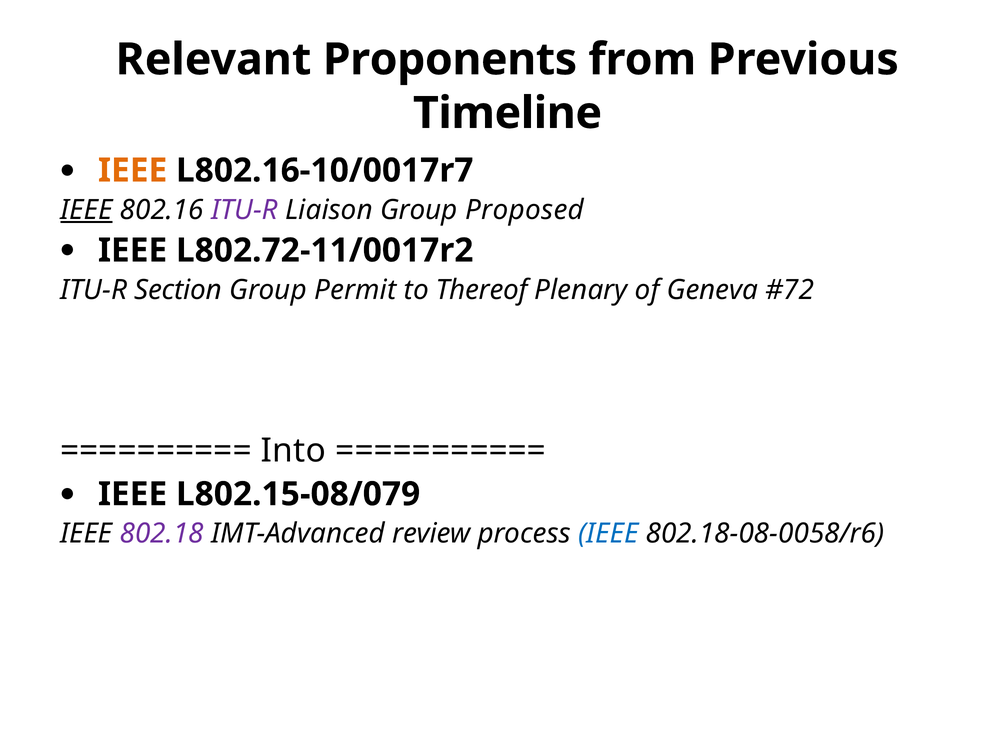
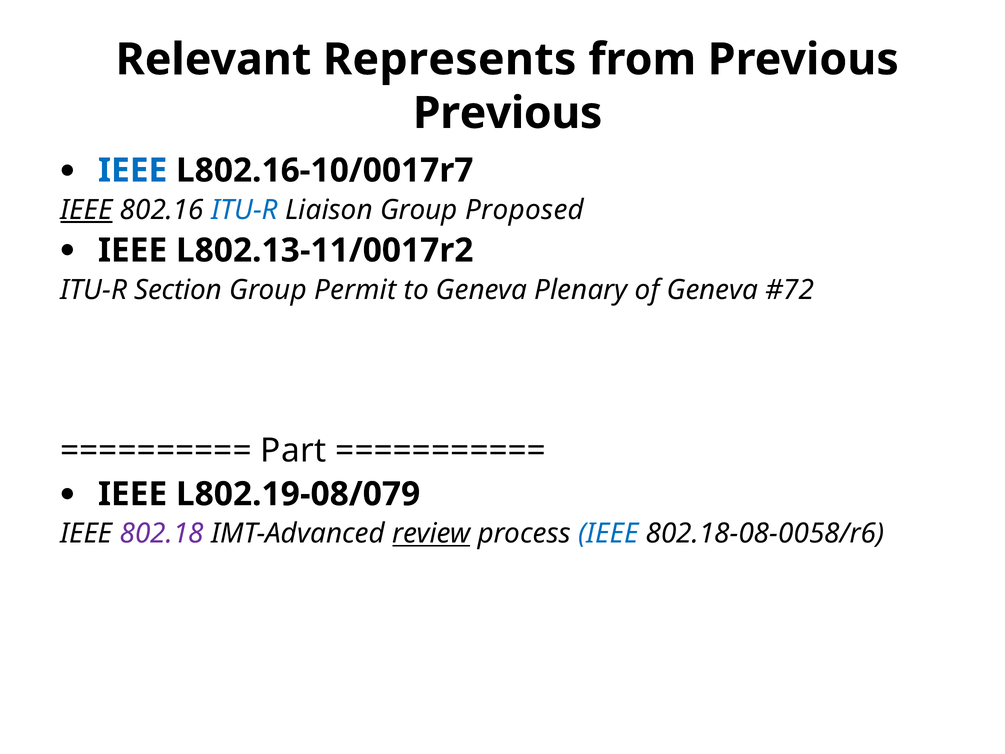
Proponents: Proponents -> Represents
Timeline at (508, 113): Timeline -> Previous
IEEE at (133, 170) colour: orange -> blue
ITU-R at (244, 210) colour: purple -> blue
L802.72-11/0017r2: L802.72-11/0017r2 -> L802.13-11/0017r2
to Thereof: Thereof -> Geneva
Into: Into -> Part
L802.15-08/079: L802.15-08/079 -> L802.19-08/079
review underline: none -> present
